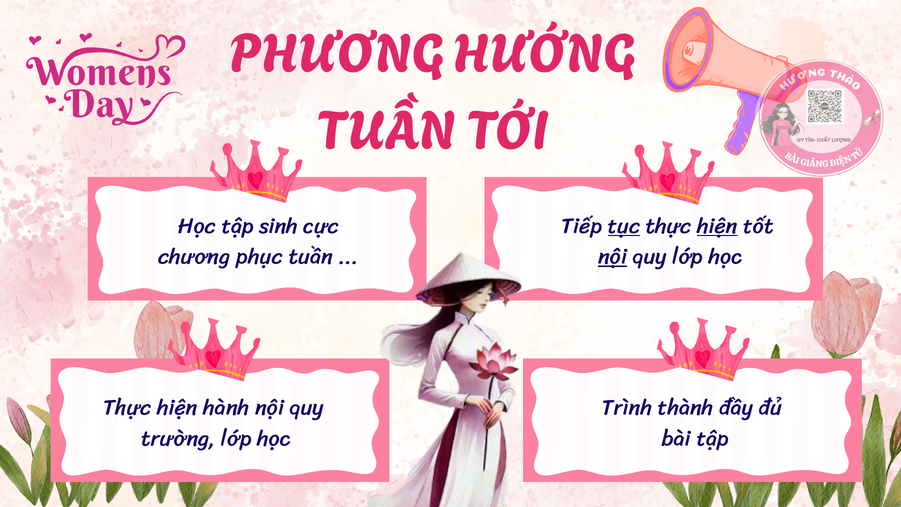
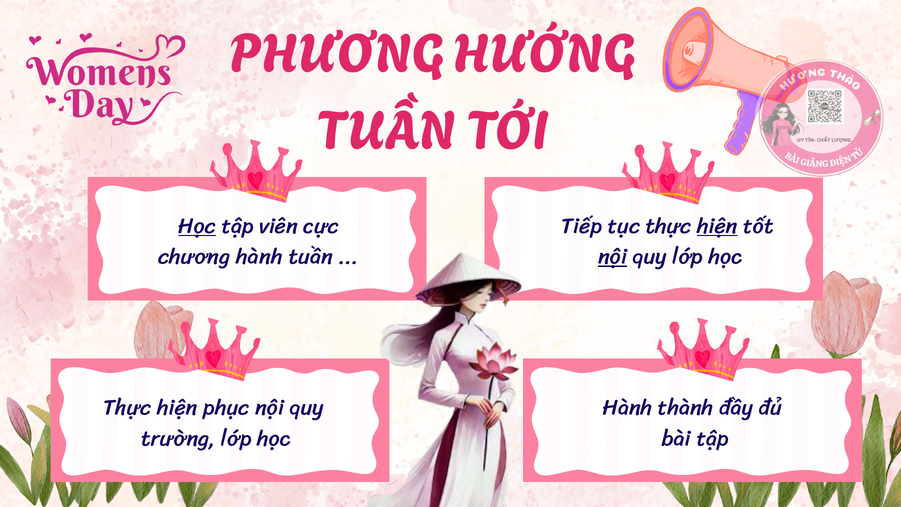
Học at (197, 226) underline: none -> present
sinh: sinh -> viên
tục underline: present -> none
chương phục: phục -> hành
hành: hành -> phục
Trình at (628, 407): Trình -> Hành
